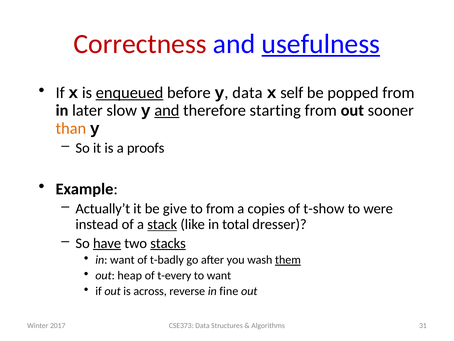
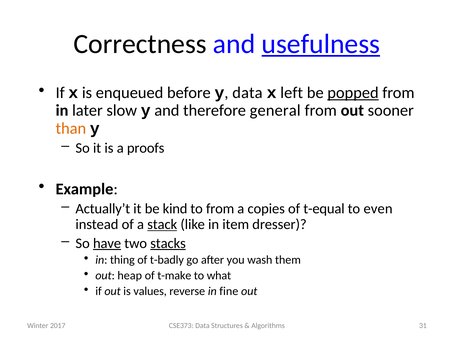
Correctness colour: red -> black
enqueued underline: present -> none
self: self -> left
popped underline: none -> present
and at (167, 110) underline: present -> none
starting: starting -> general
give: give -> kind
t-show: t-show -> t-equal
were: were -> even
total: total -> item
in want: want -> thing
them underline: present -> none
t-every: t-every -> t-make
to want: want -> what
across: across -> values
